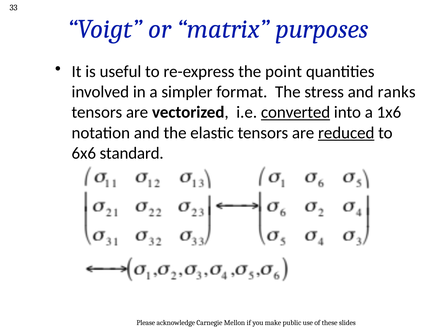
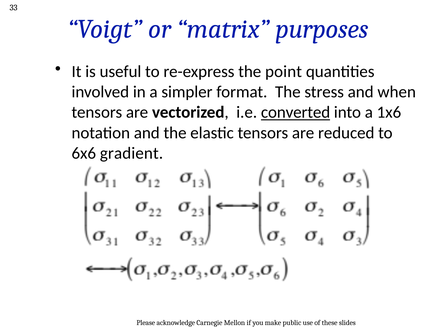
ranks: ranks -> when
reduced underline: present -> none
standard: standard -> gradient
